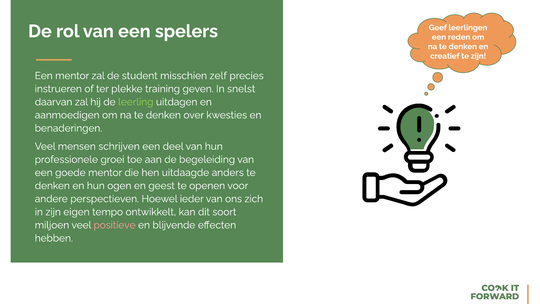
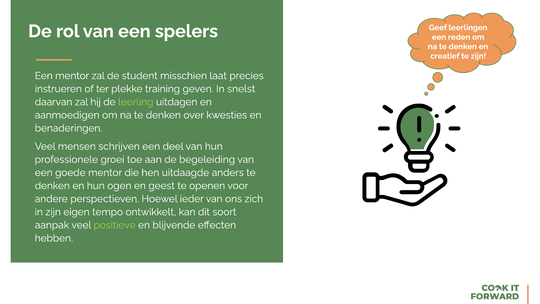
zelf: zelf -> laat
miljoen: miljoen -> aanpak
positieve colour: pink -> light green
